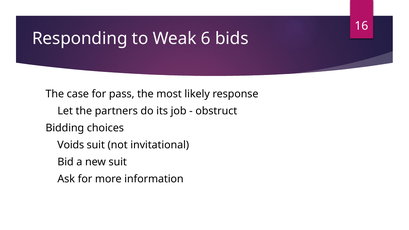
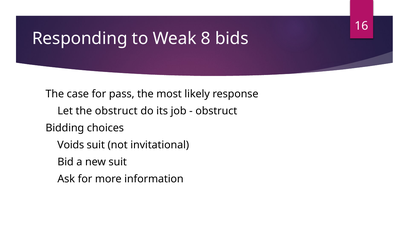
6: 6 -> 8
the partners: partners -> obstruct
